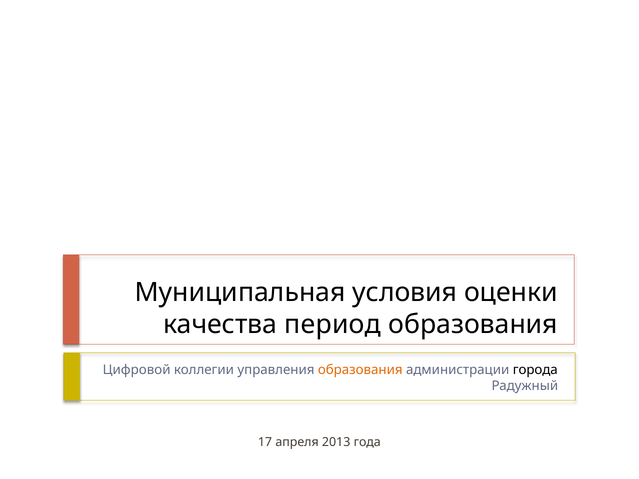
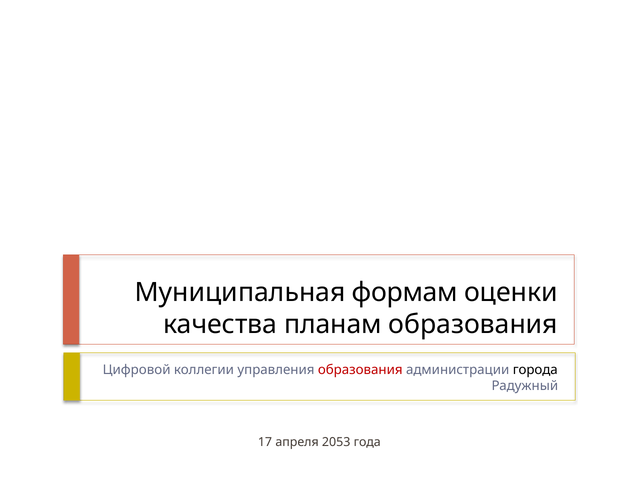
условия: условия -> формам
период: период -> планам
образования at (360, 370) colour: orange -> red
2013: 2013 -> 2053
